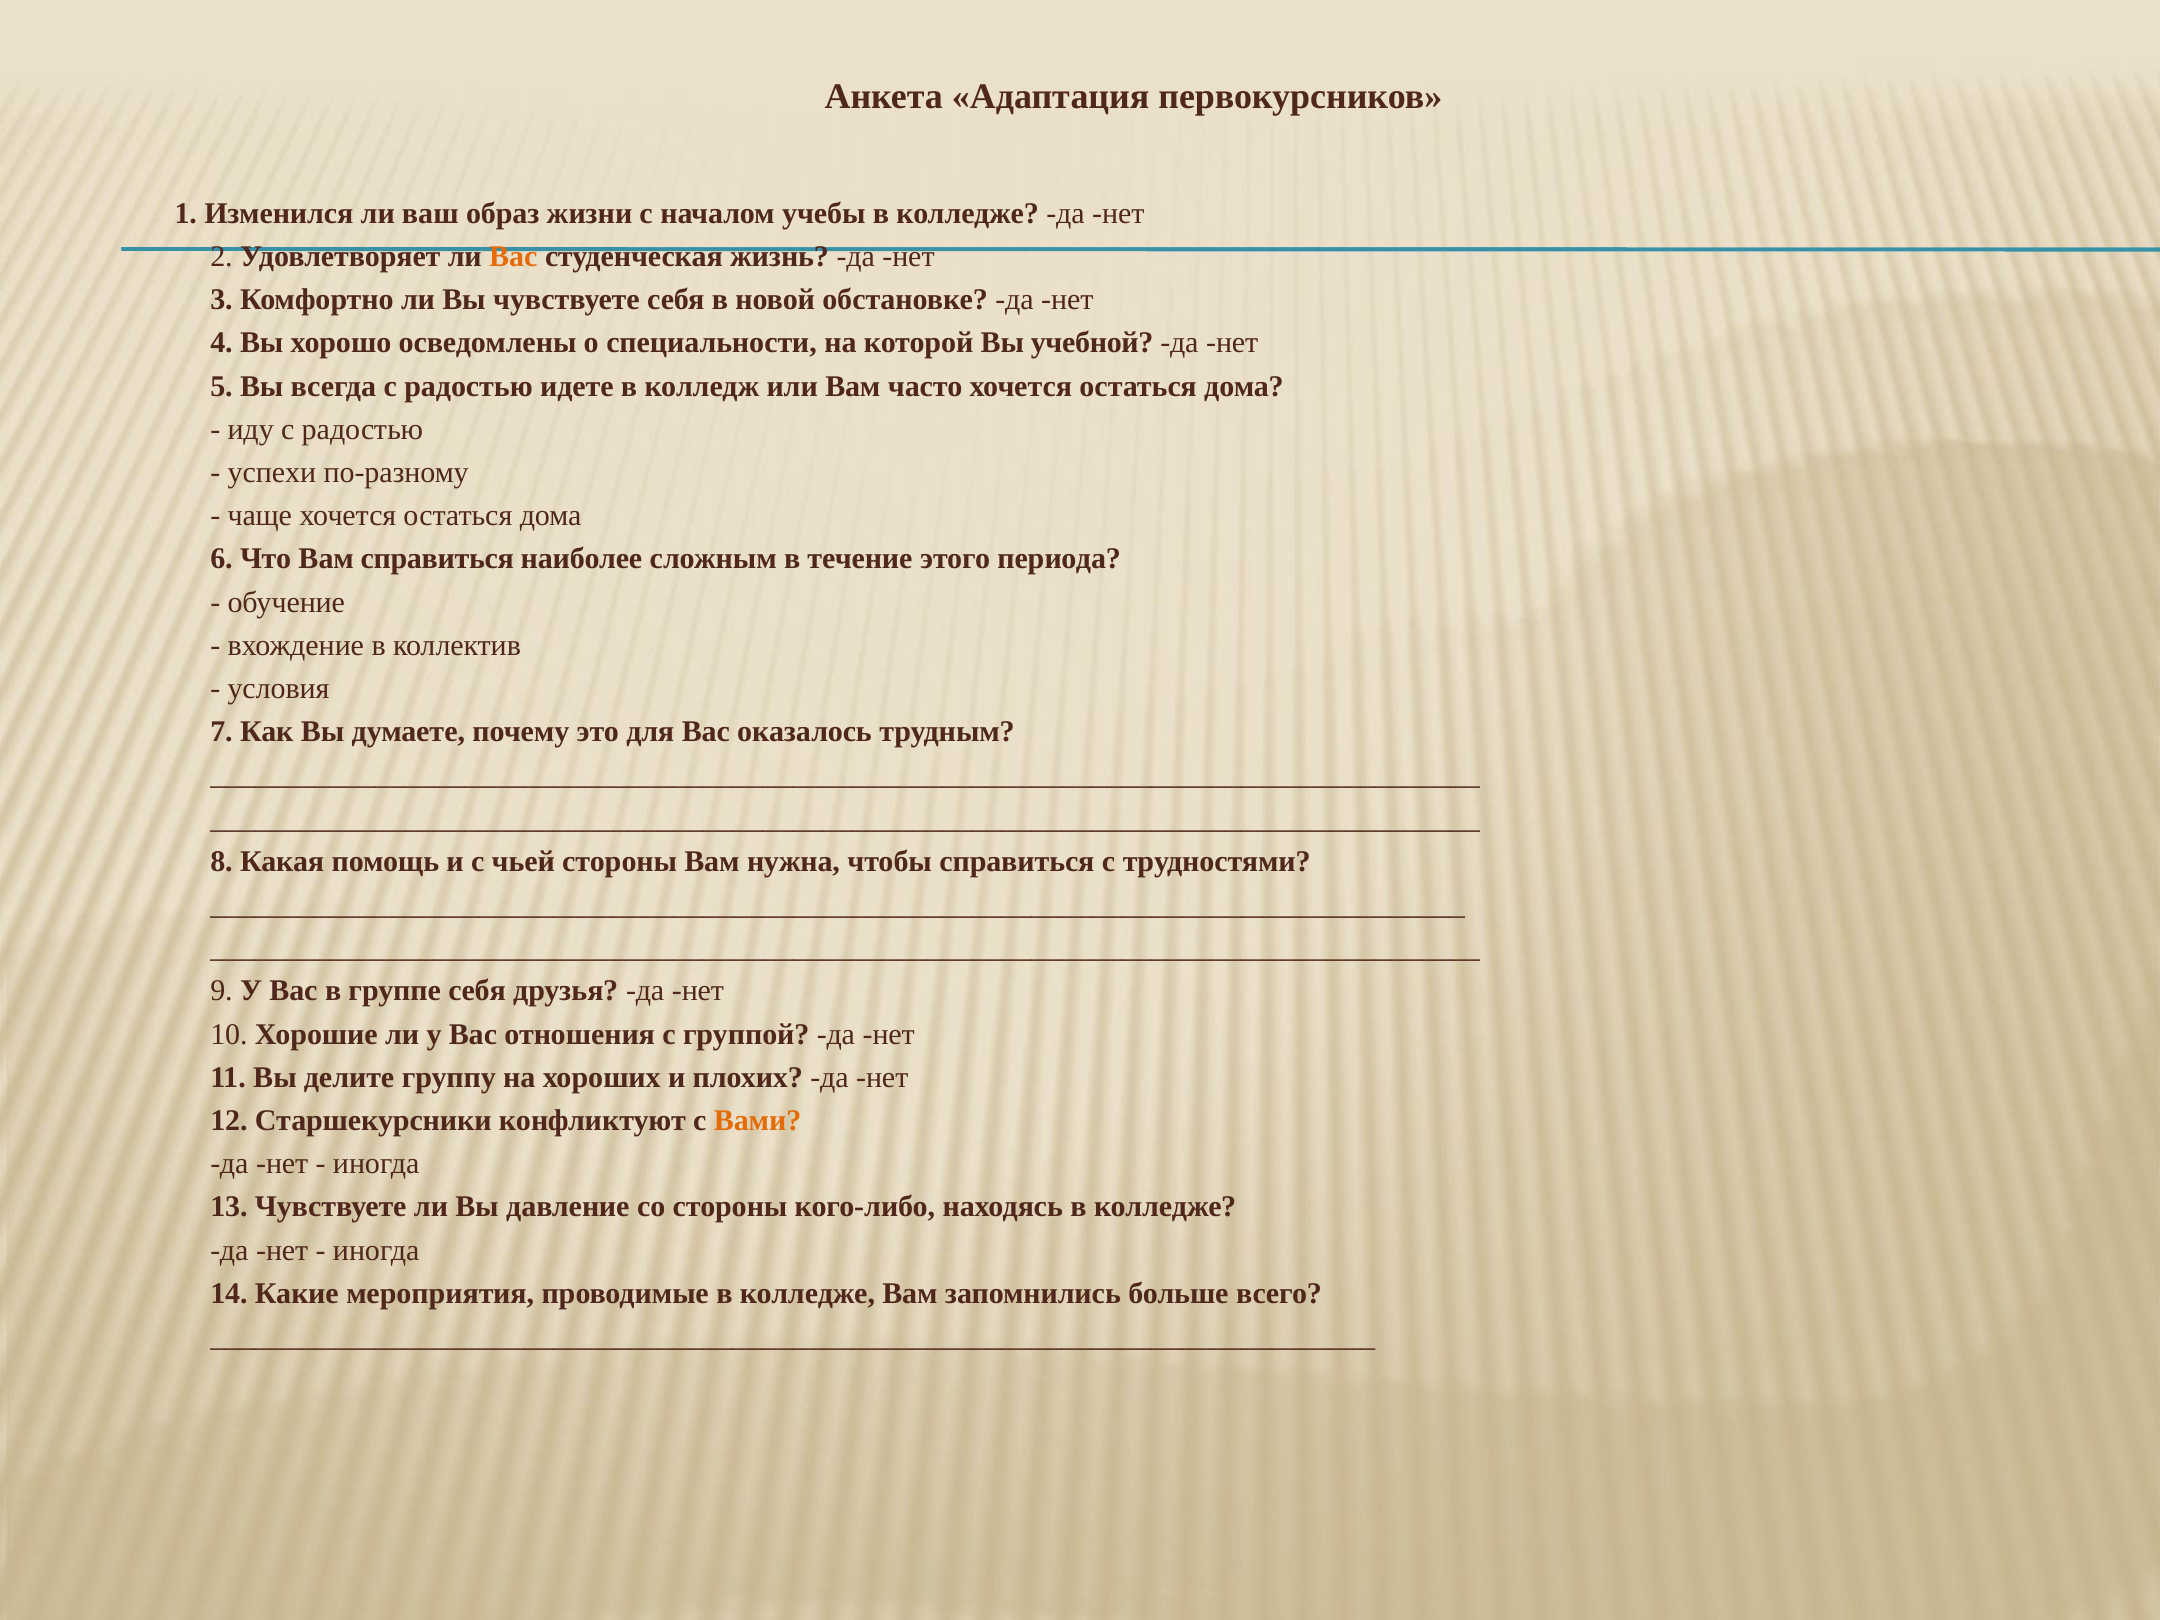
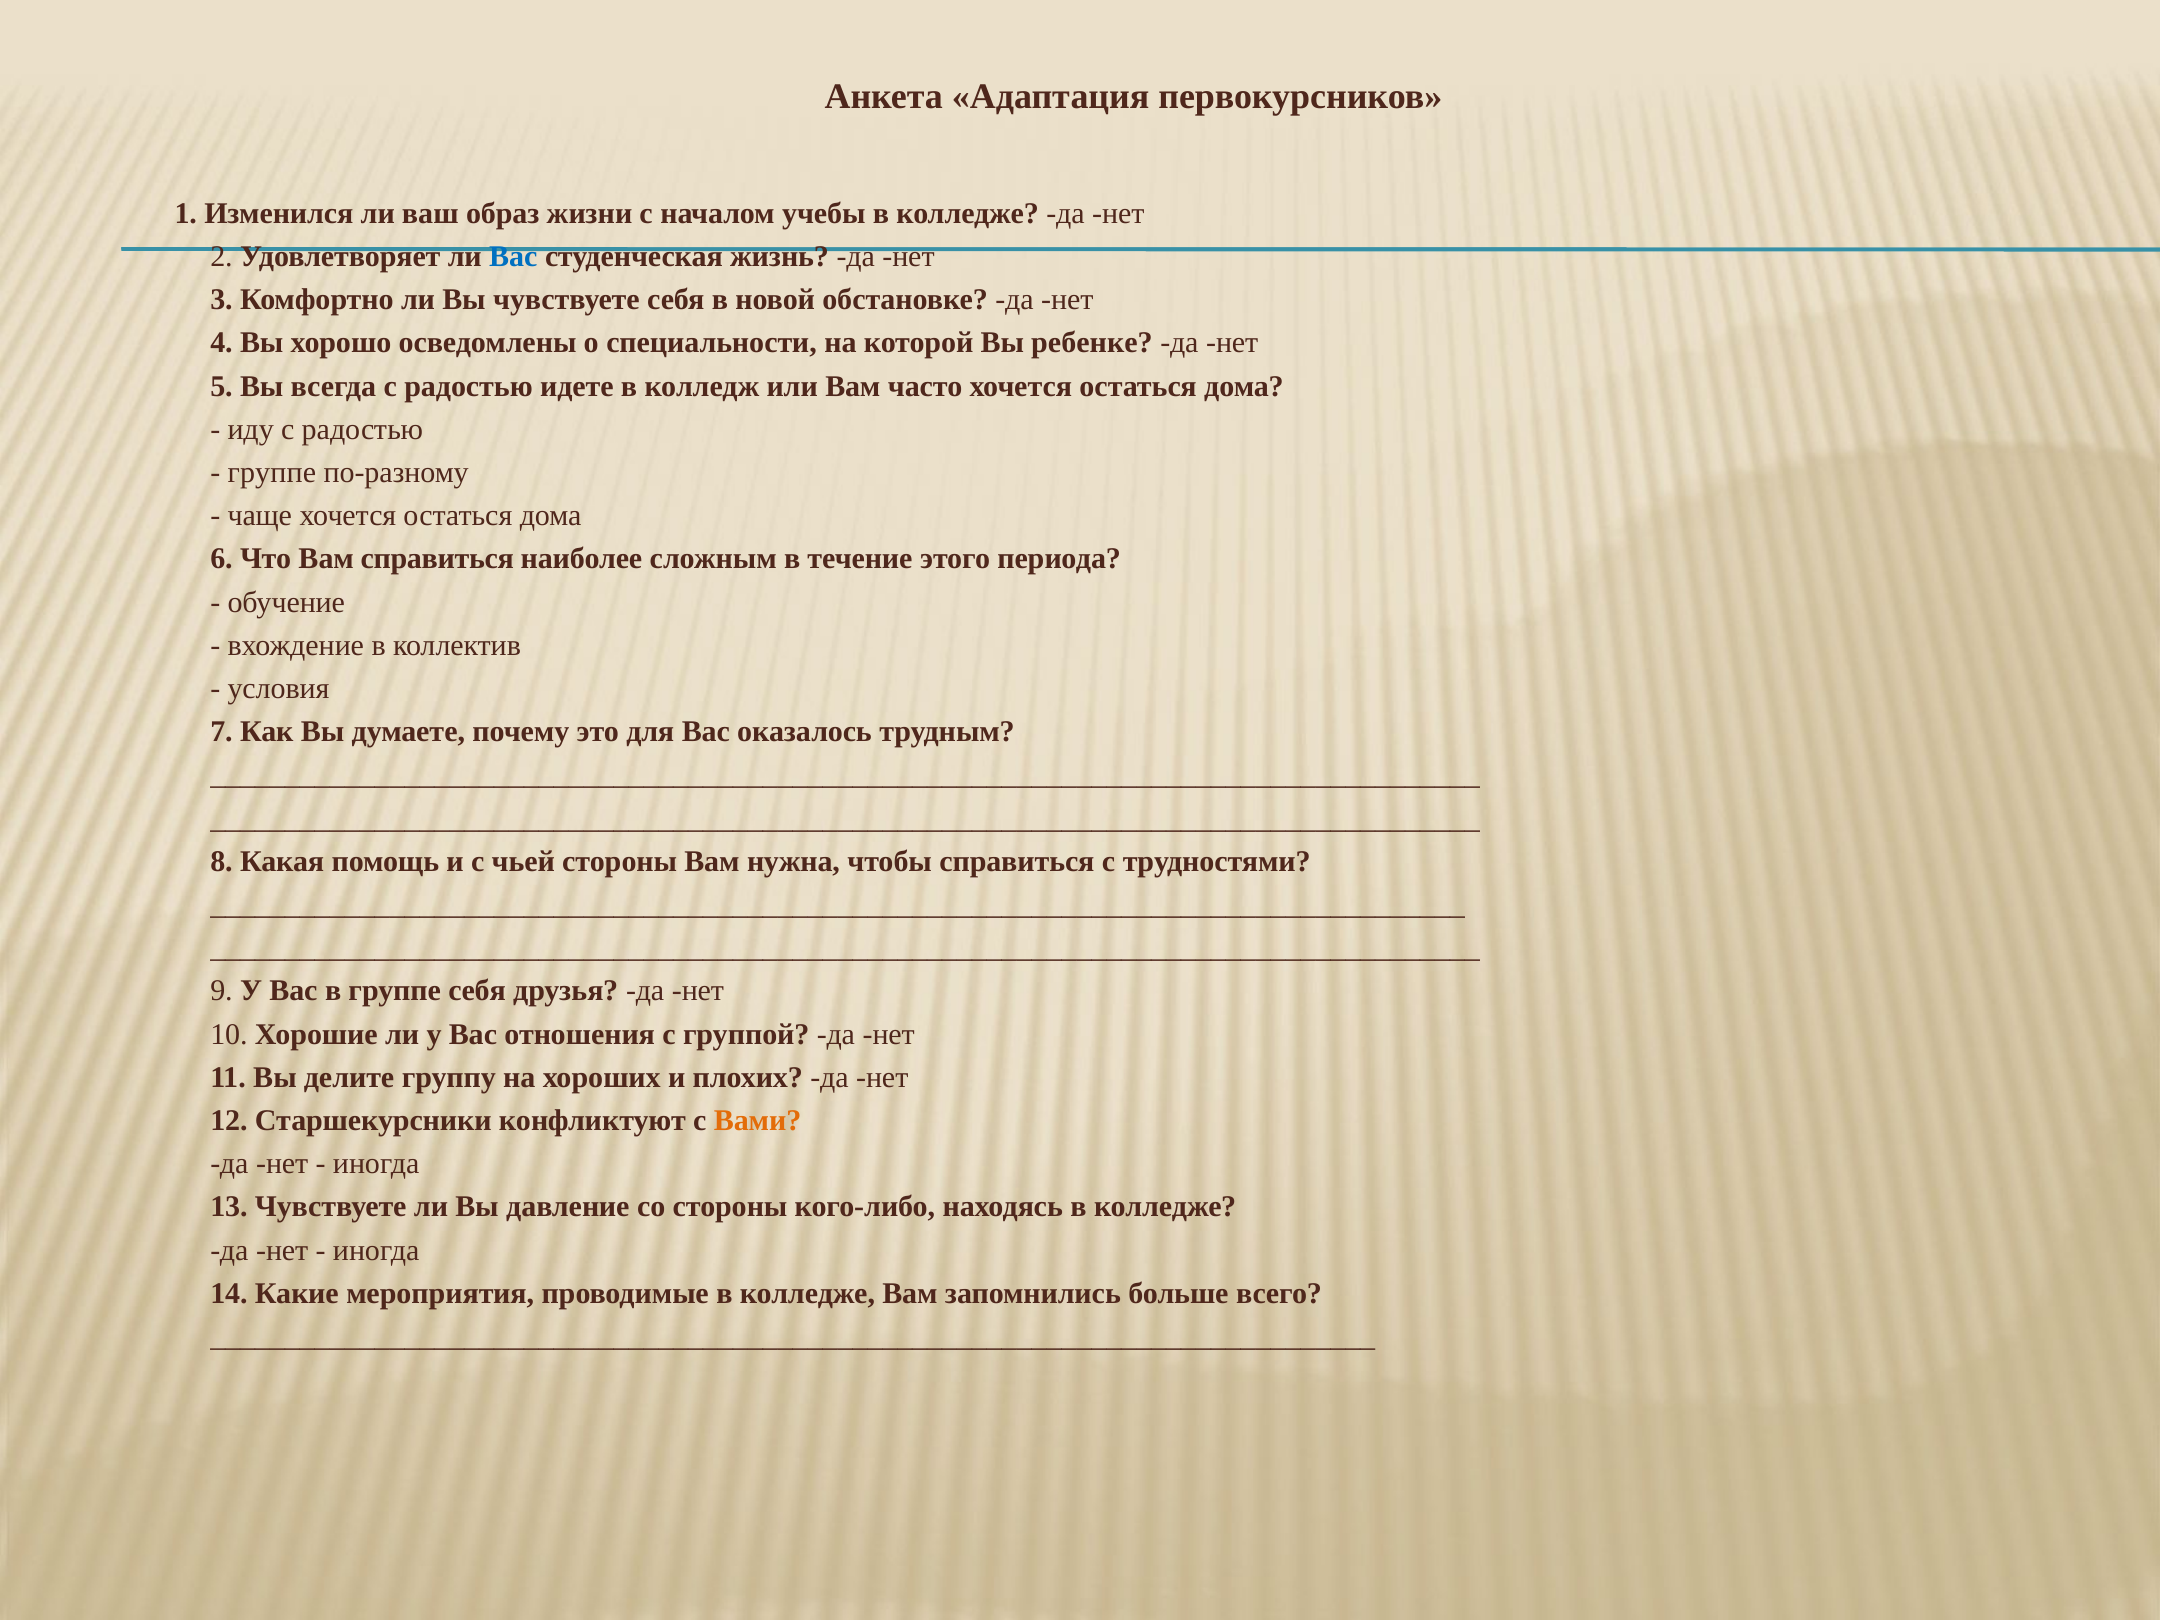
Вас at (513, 257) colour: orange -> blue
учебной: учебной -> ребенке
успехи at (272, 473): успехи -> группе
